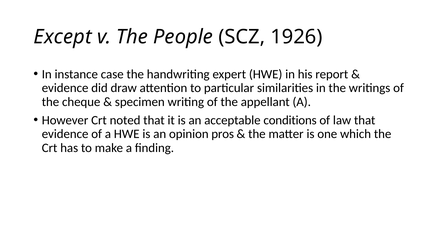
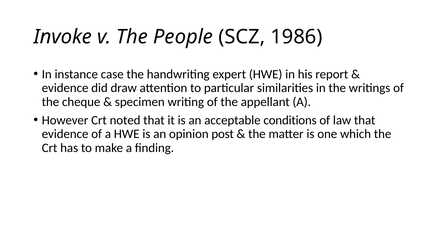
Except: Except -> Invoke
1926: 1926 -> 1986
pros: pros -> post
